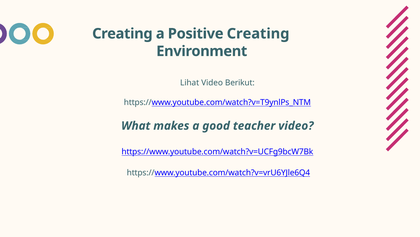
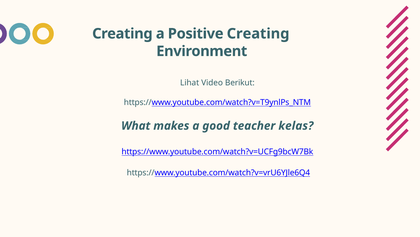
teacher video: video -> kelas
